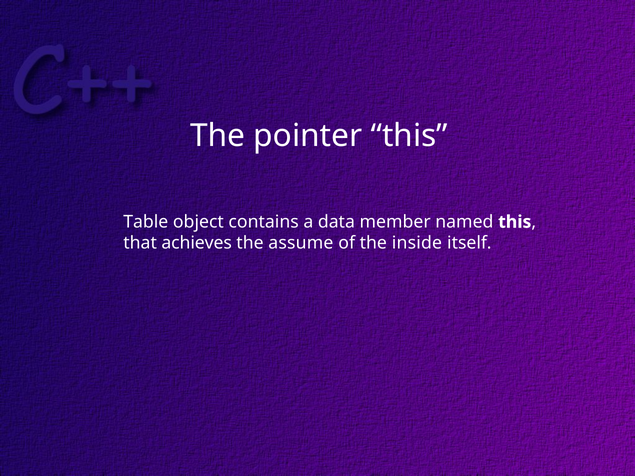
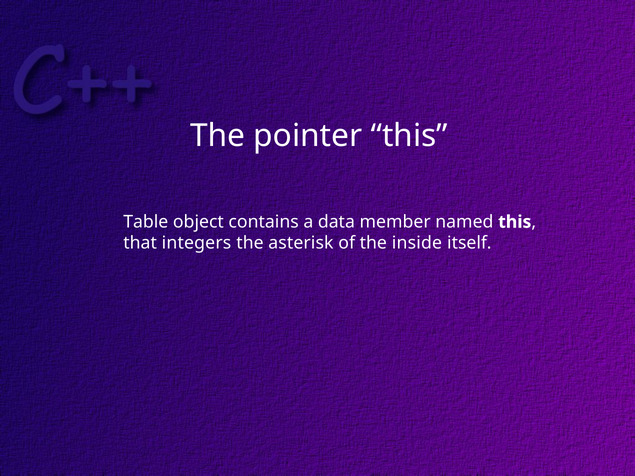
achieves: achieves -> integers
assume: assume -> asterisk
